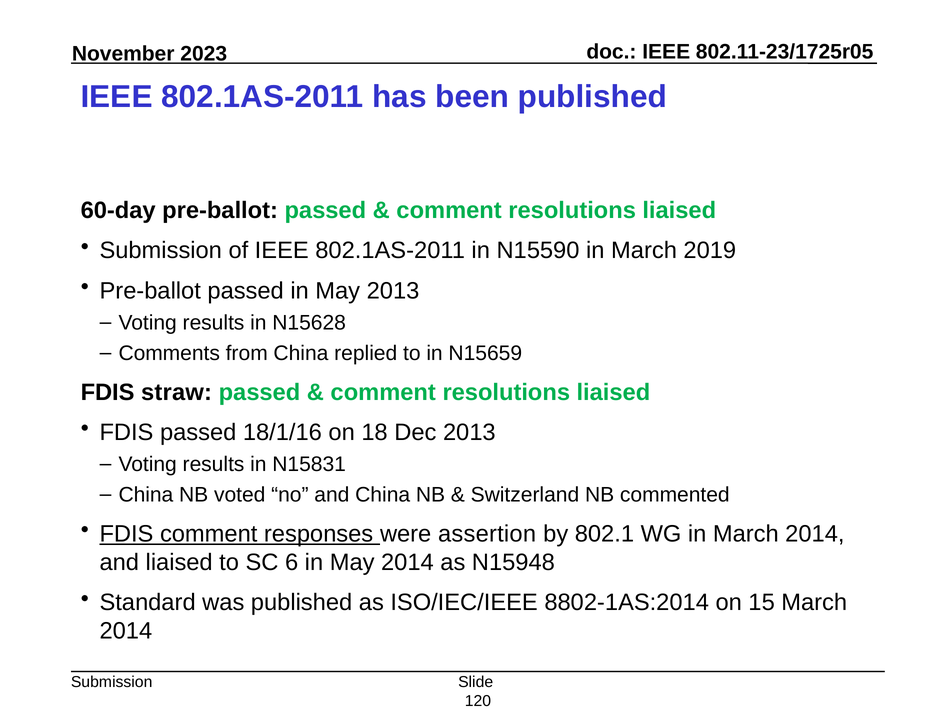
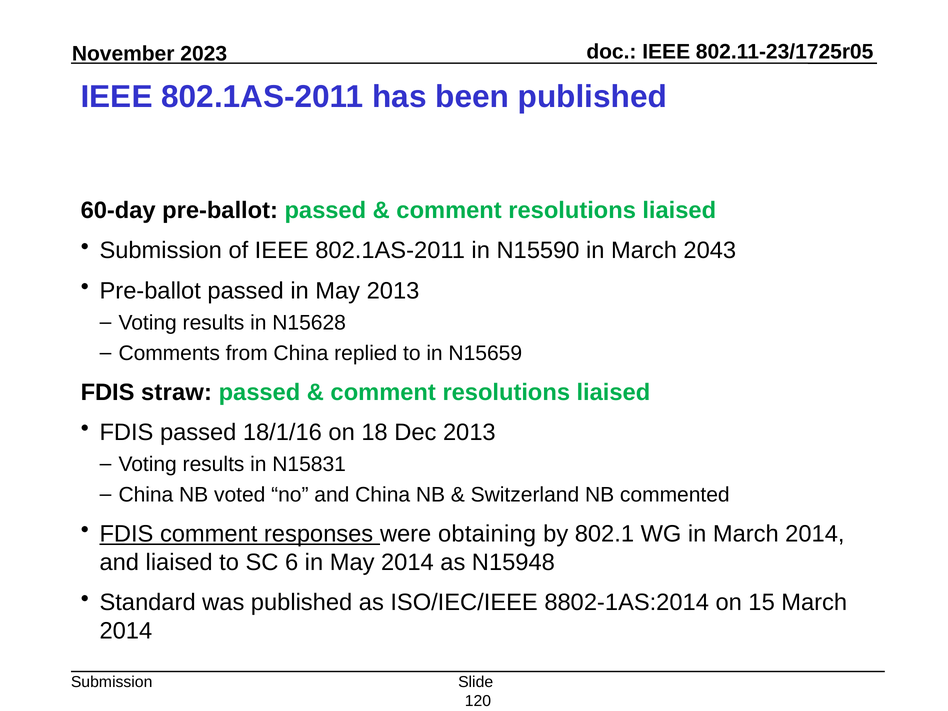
2019: 2019 -> 2043
assertion: assertion -> obtaining
